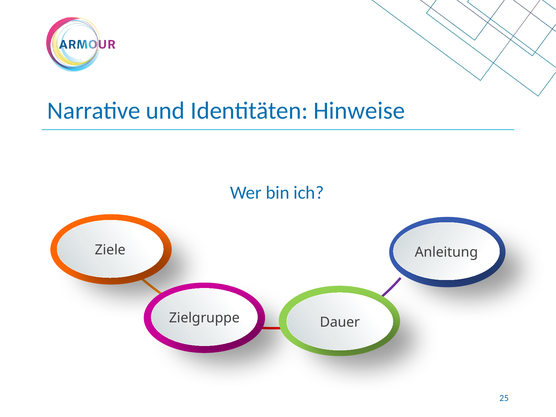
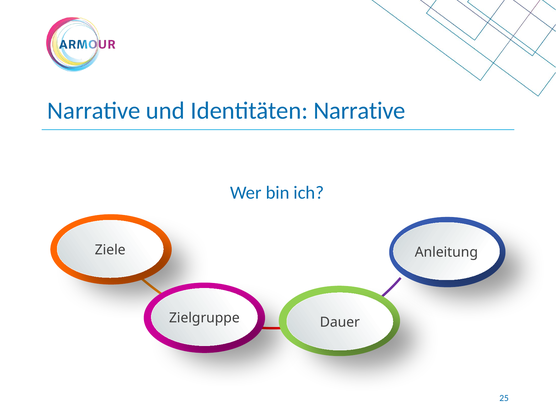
Identitäten Hinweise: Hinweise -> Narrative
